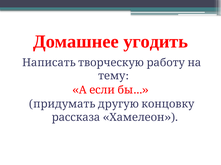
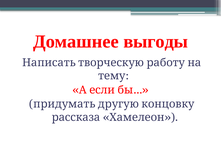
угодить: угодить -> выгоды
